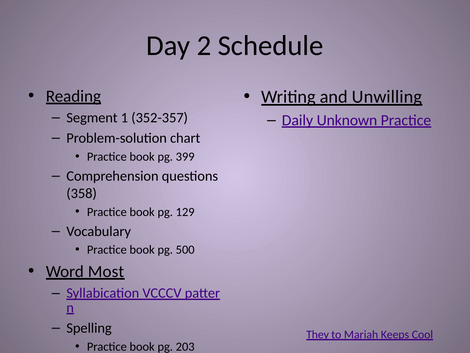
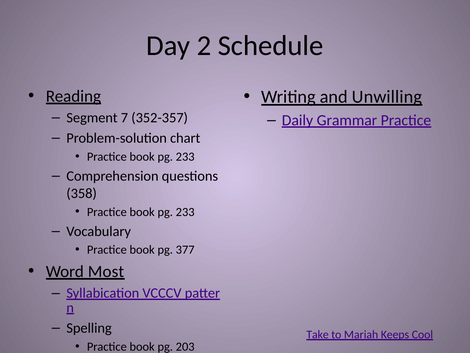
1: 1 -> 7
Unknown: Unknown -> Grammar
399 at (185, 157): 399 -> 233
129 at (185, 212): 129 -> 233
500: 500 -> 377
They: They -> Take
